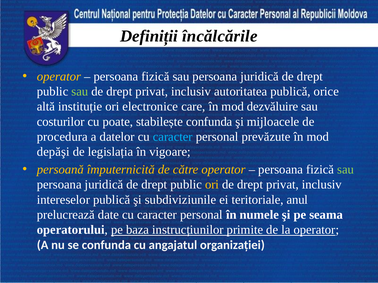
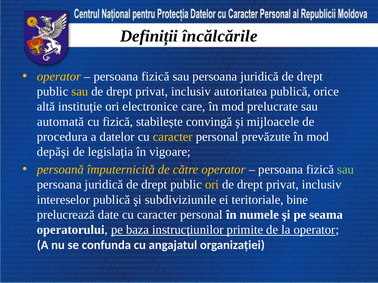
sau at (80, 92) colour: light green -> yellow
dezvăluire: dezvăluire -> prelucrate
costurilor: costurilor -> automată
cu poate: poate -> fizică
stabilește confunda: confunda -> convingă
caracter at (173, 137) colour: light blue -> yellow
anul: anul -> bine
